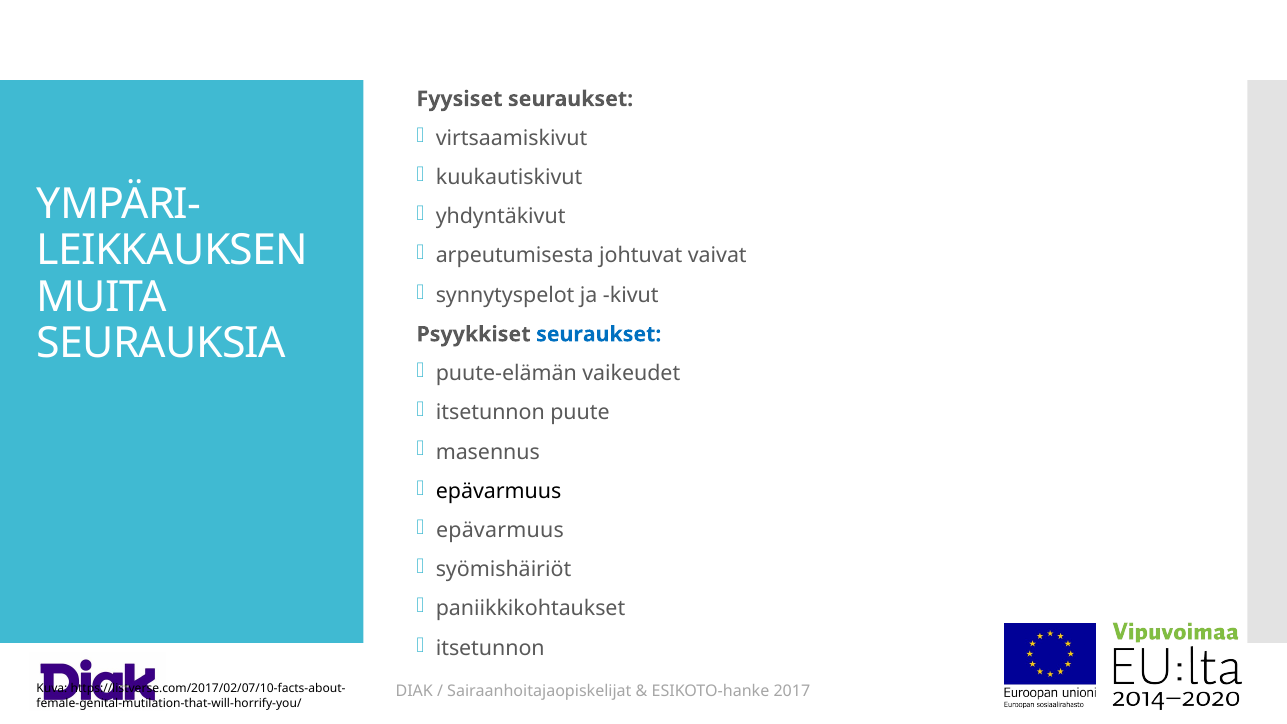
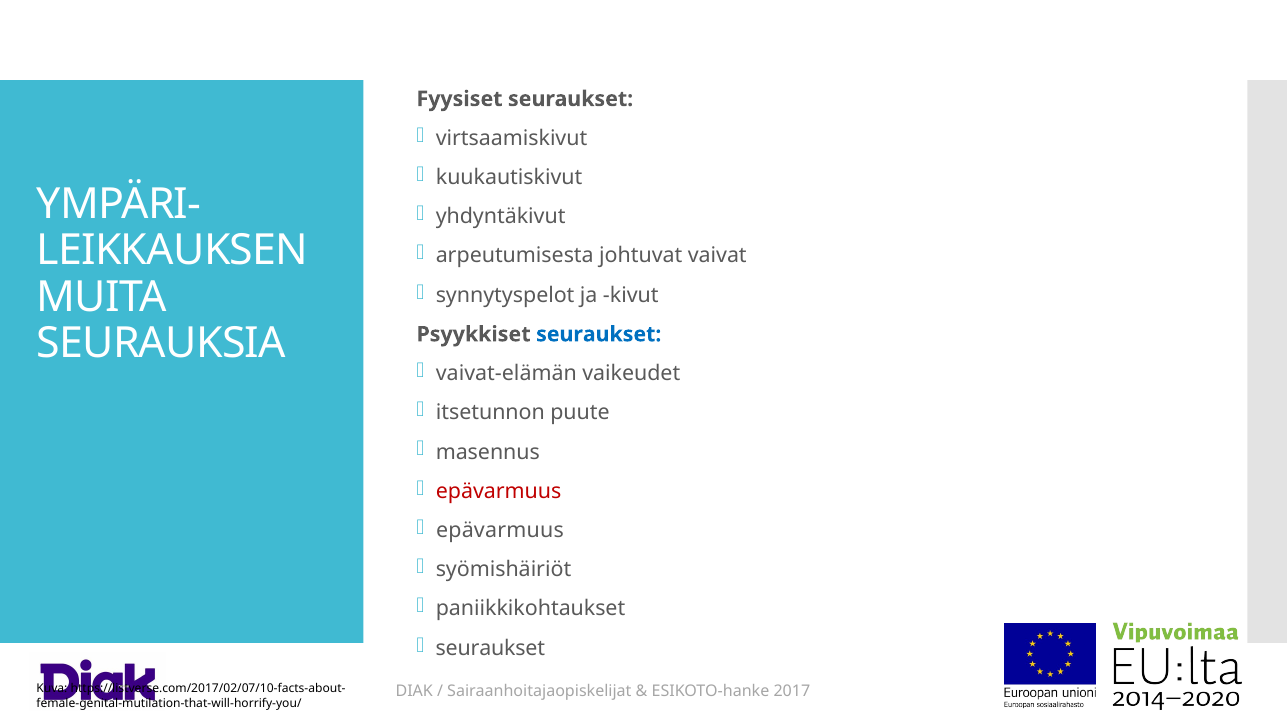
puute-elämän: puute-elämän -> vaivat-elämän
epävarmuus at (499, 491) colour: black -> red
itsetunnon at (490, 648): itsetunnon -> seuraukset
